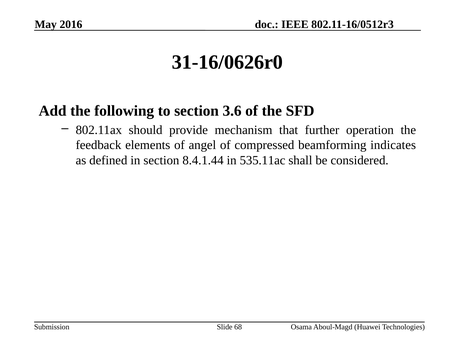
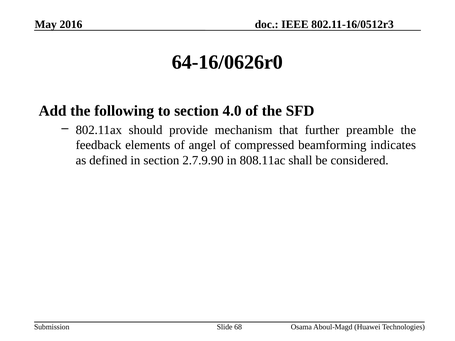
31-16/0626r0: 31-16/0626r0 -> 64-16/0626r0
3.6: 3.6 -> 4.0
operation: operation -> preamble
8.4.1.44: 8.4.1.44 -> 2.7.9.90
535.11ac: 535.11ac -> 808.11ac
